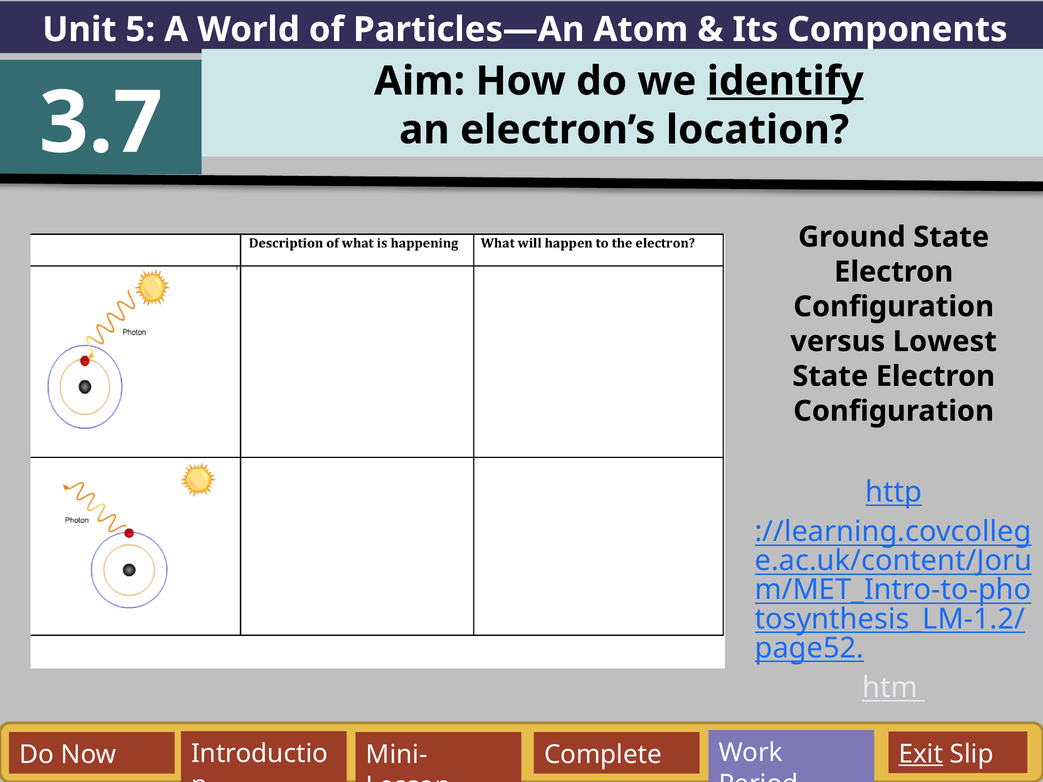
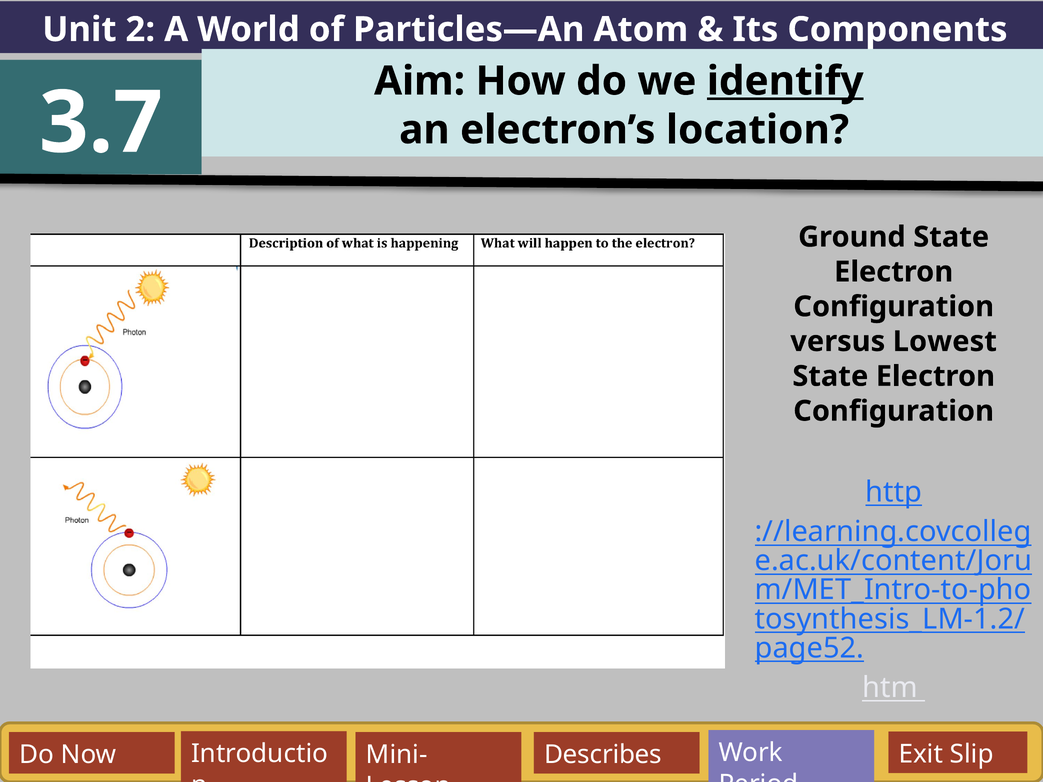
5: 5 -> 2
Exit underline: present -> none
Complete: Complete -> Describes
